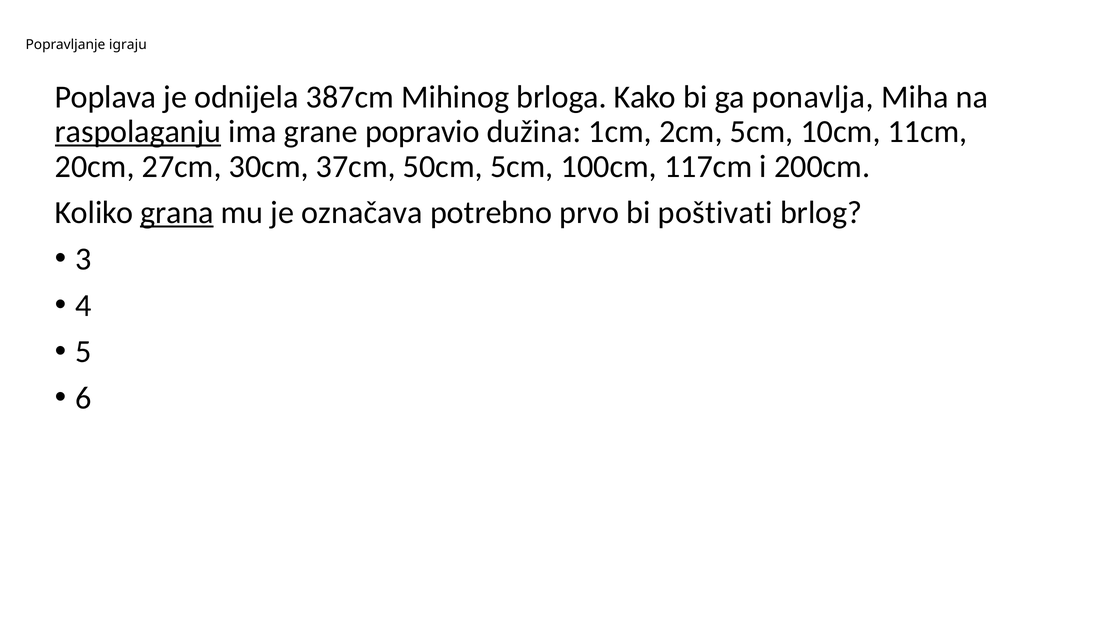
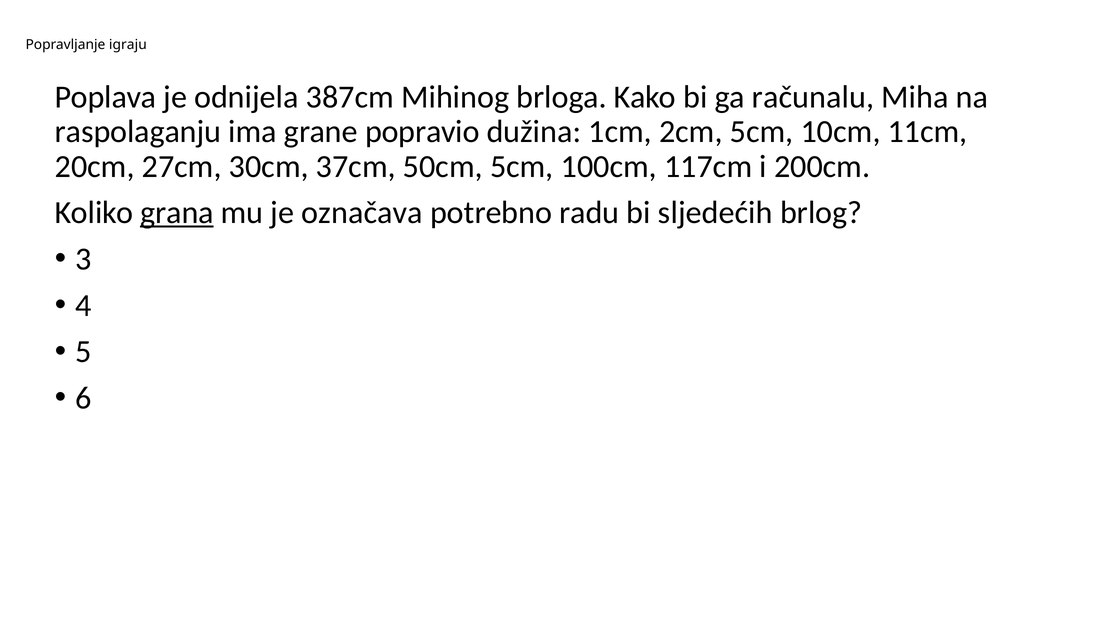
ponavlja: ponavlja -> računalu
raspolaganju underline: present -> none
prvo: prvo -> radu
poštivati: poštivati -> sljedećih
